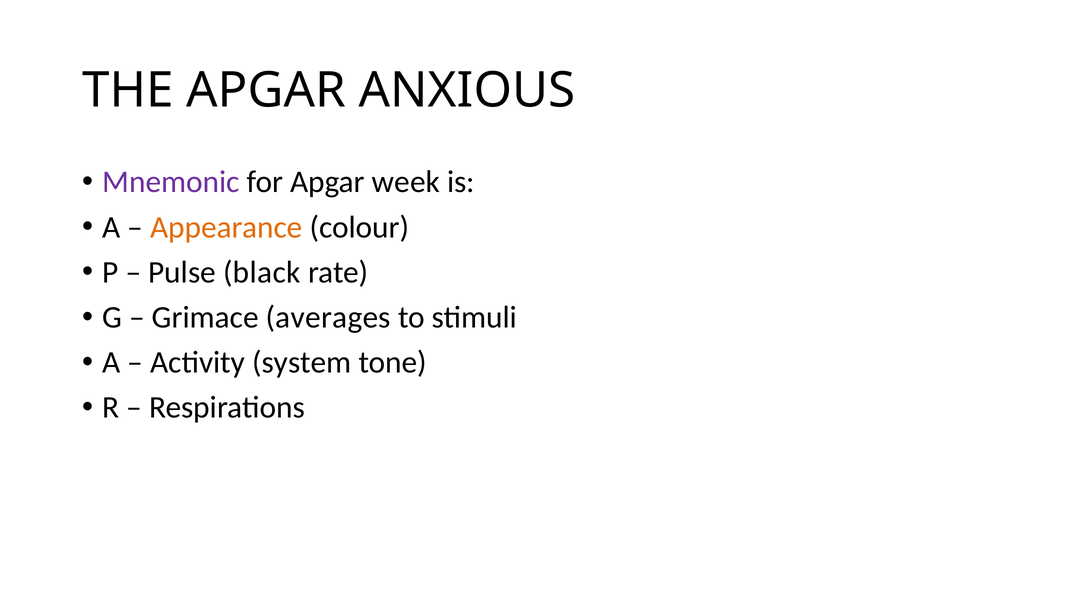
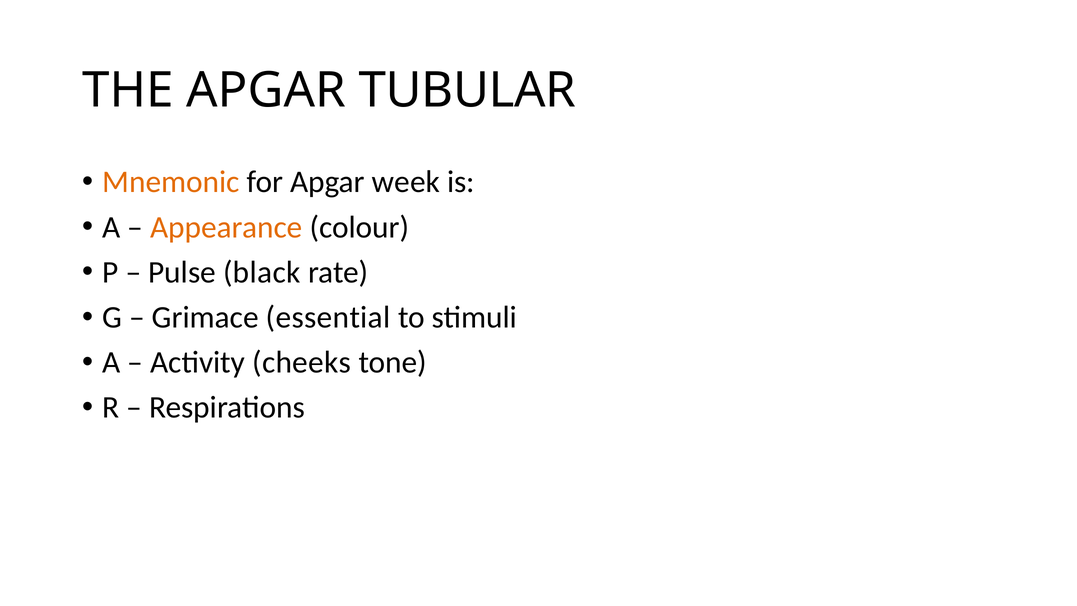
ANXIOUS: ANXIOUS -> TUBULAR
Mnemonic colour: purple -> orange
averages: averages -> essential
system: system -> cheeks
